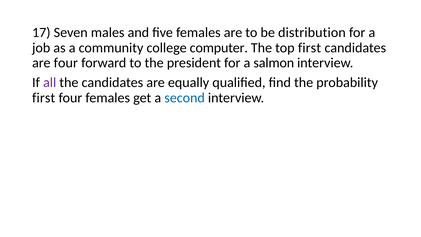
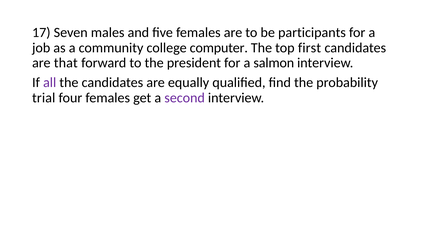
distribution: distribution -> participants
are four: four -> that
first at (44, 98): first -> trial
second colour: blue -> purple
